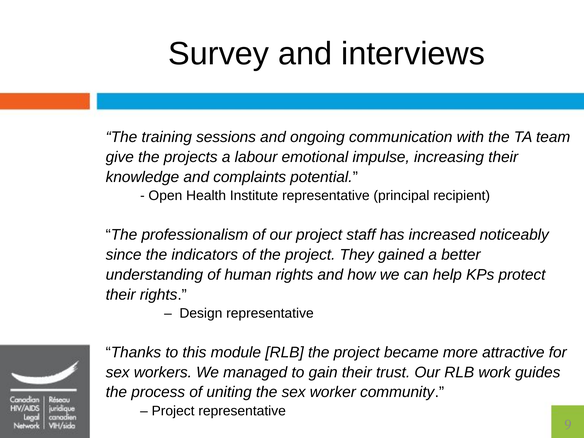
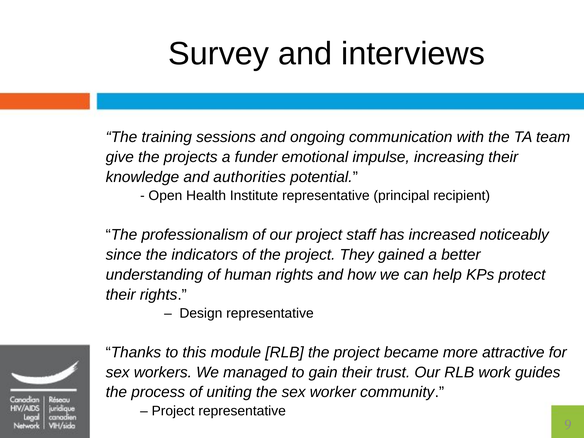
labour: labour -> funder
complaints: complaints -> authorities
